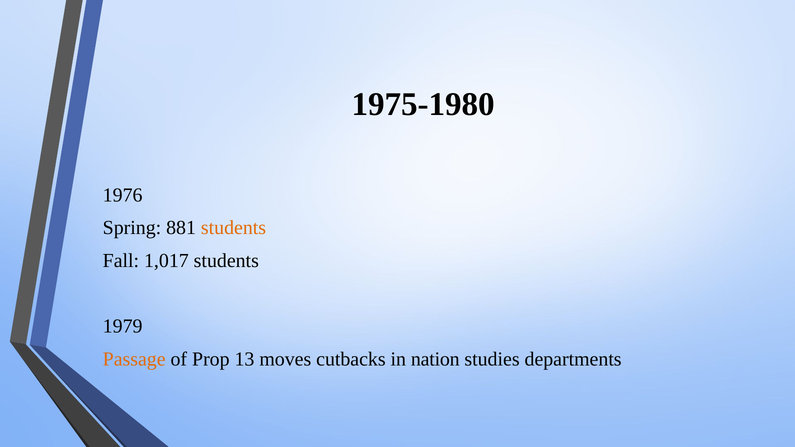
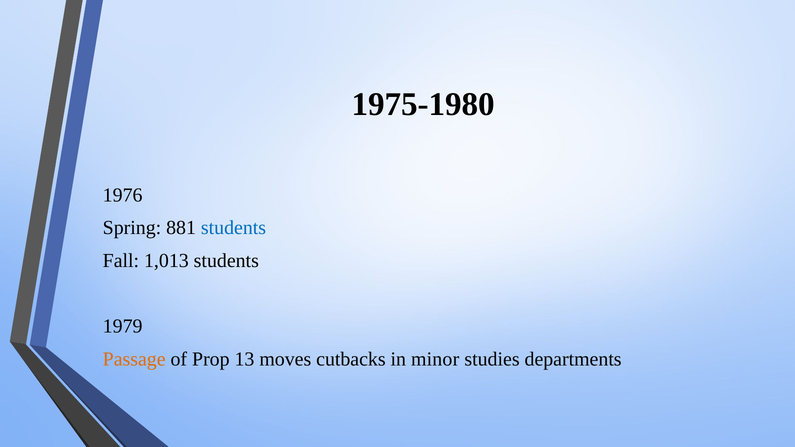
students at (234, 228) colour: orange -> blue
1,017: 1,017 -> 1,013
nation: nation -> minor
